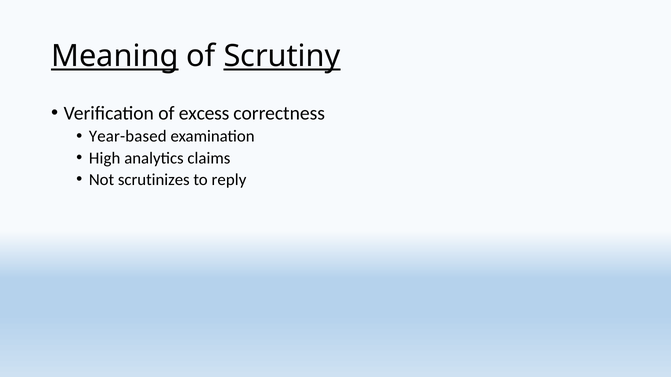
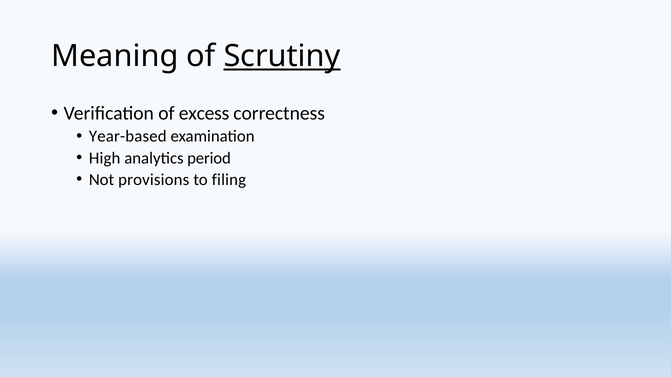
Meaning underline: present -> none
claims: claims -> period
scrutinizes: scrutinizes -> provisions
reply: reply -> filing
